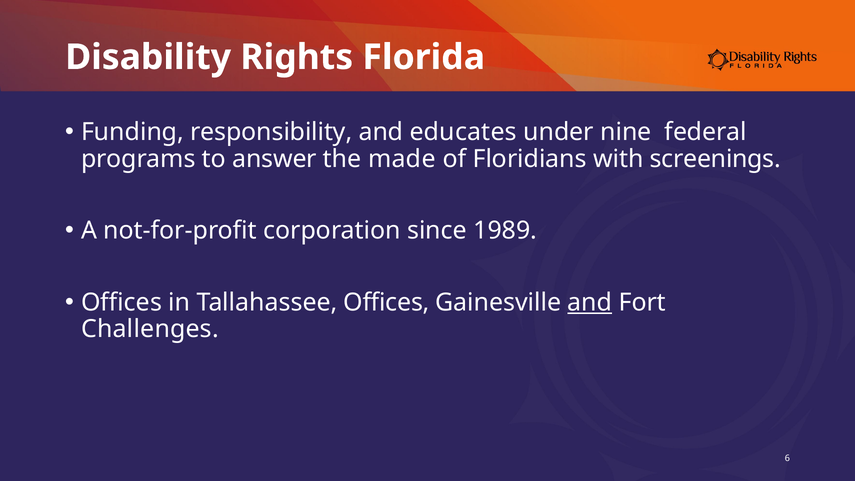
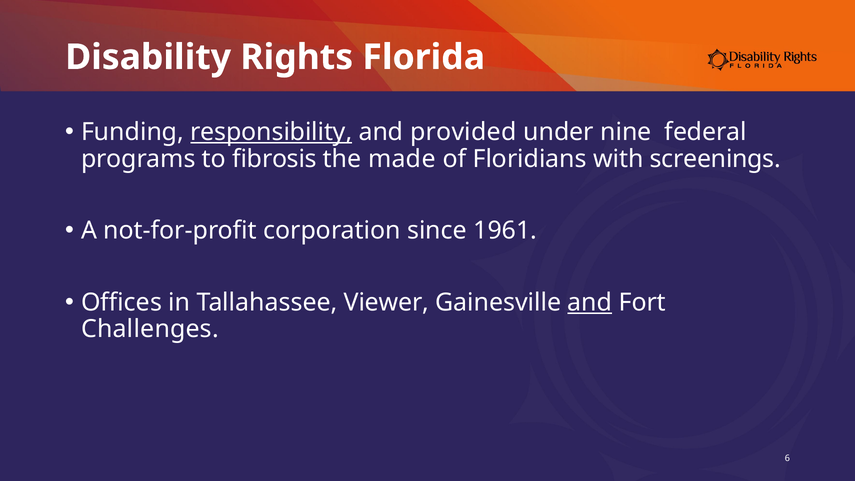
responsibility underline: none -> present
educates: educates -> provided
answer: answer -> fibrosis
1989: 1989 -> 1961
Tallahassee Offices: Offices -> Viewer
